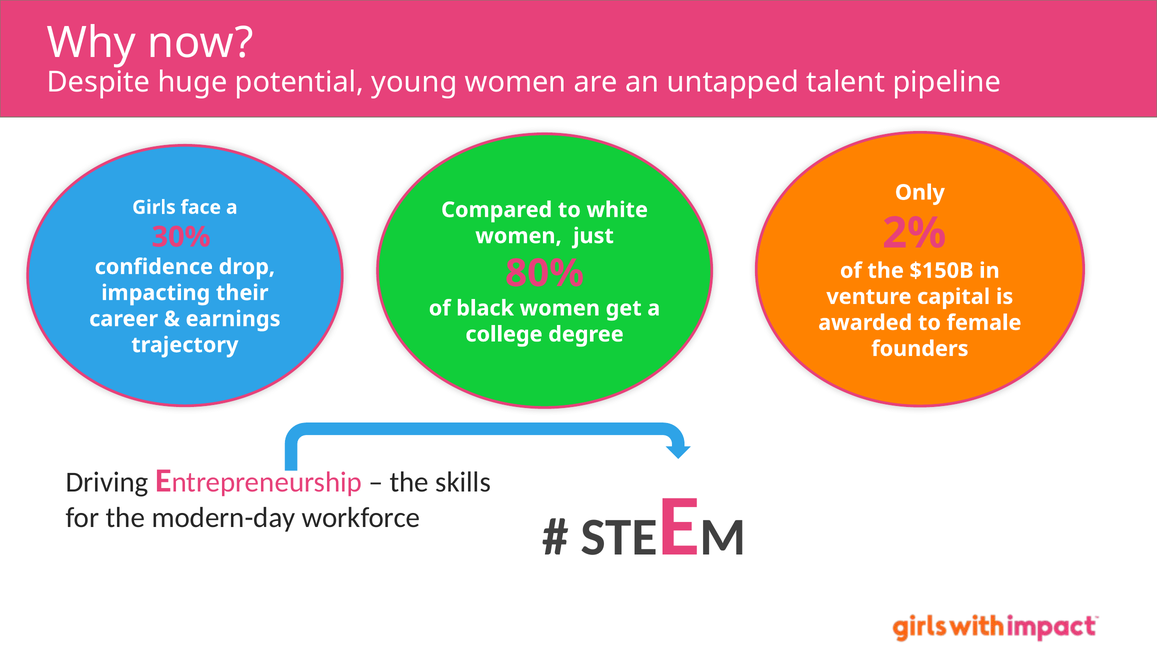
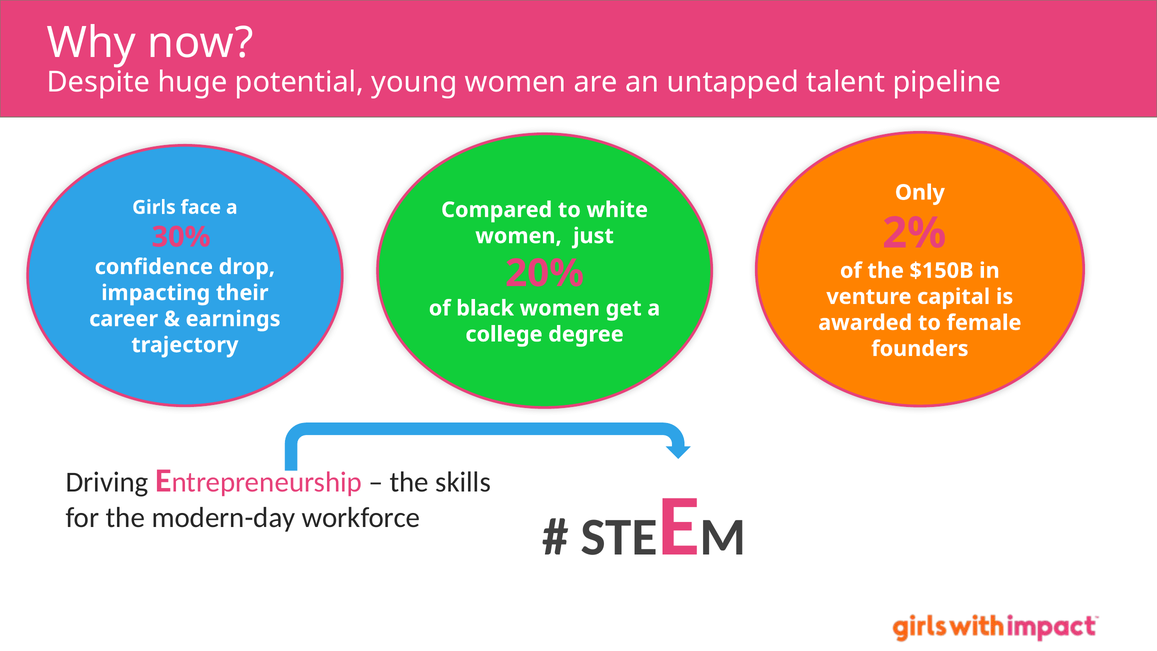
80%: 80% -> 20%
